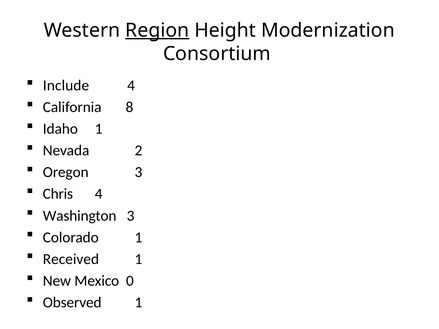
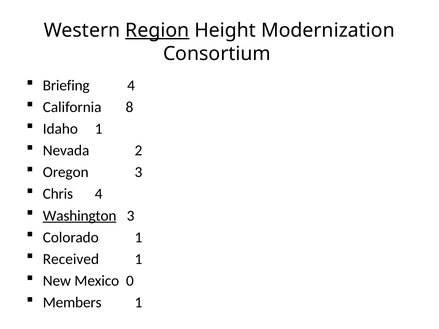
Include: Include -> Briefing
Washington underline: none -> present
Observed: Observed -> Members
